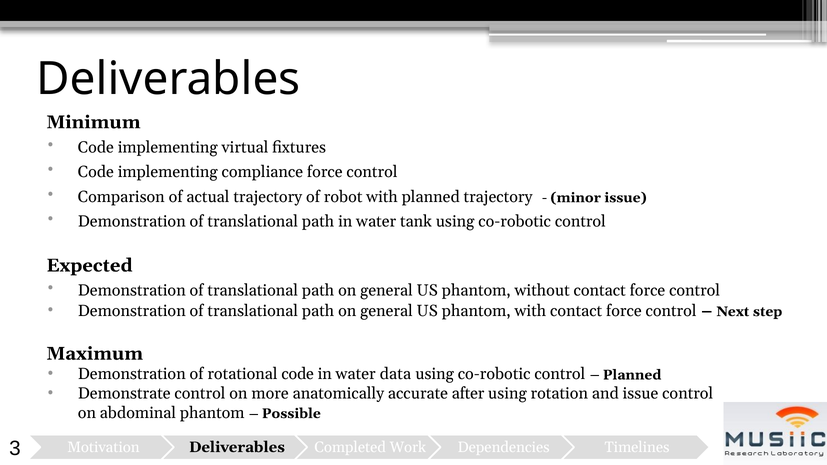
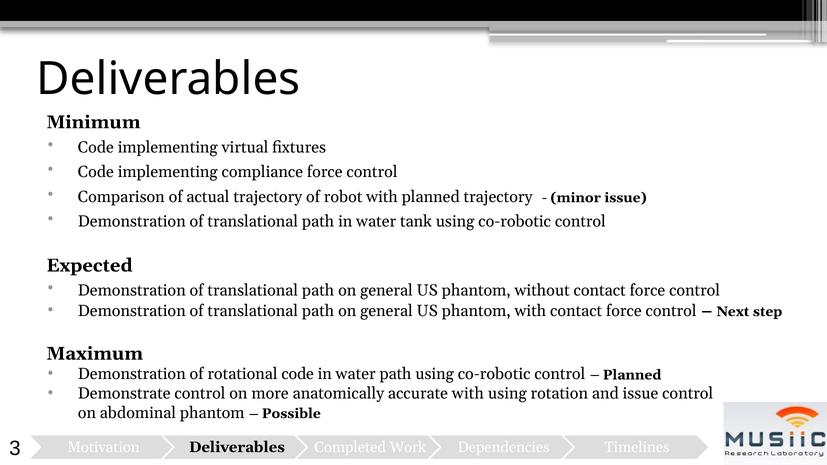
water data: data -> path
accurate after: after -> with
